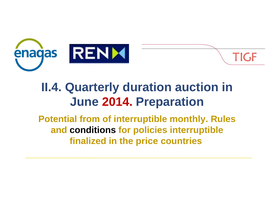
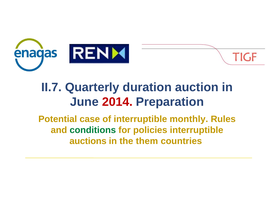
II.4: II.4 -> II.7
from: from -> case
conditions colour: black -> green
finalized: finalized -> auctions
price: price -> them
